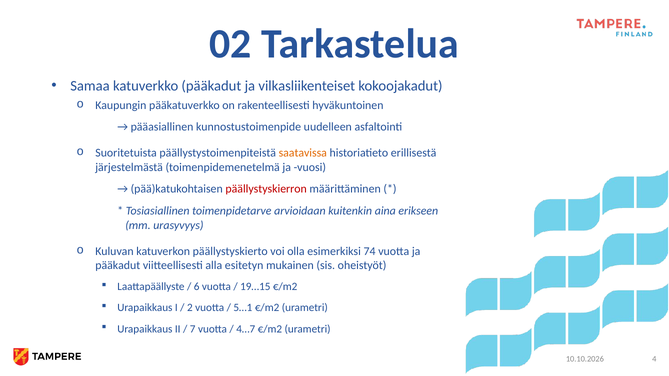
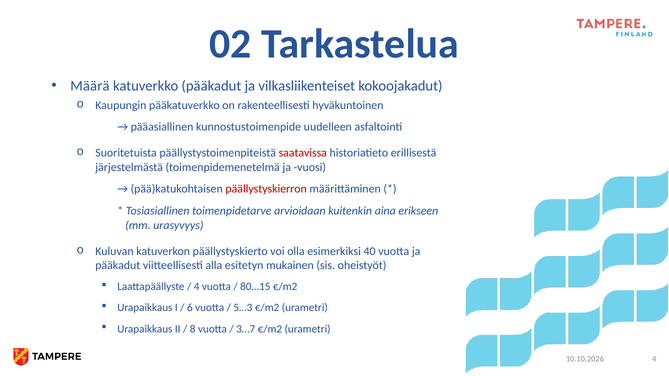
Samaa: Samaa -> Määrä
saatavissa colour: orange -> red
74: 74 -> 40
6 at (197, 287): 6 -> 4
19…15: 19…15 -> 80…15
2: 2 -> 6
5…1: 5…1 -> 5…3
7: 7 -> 8
4…7: 4…7 -> 3…7
